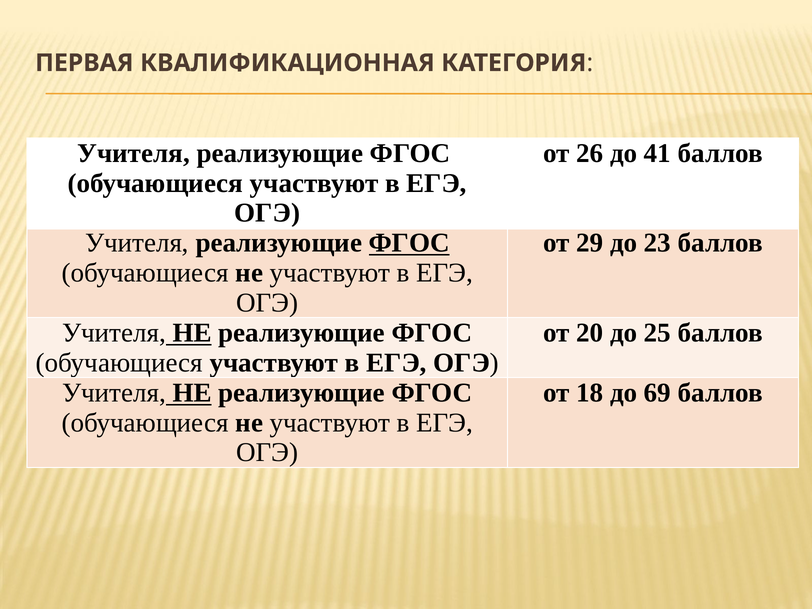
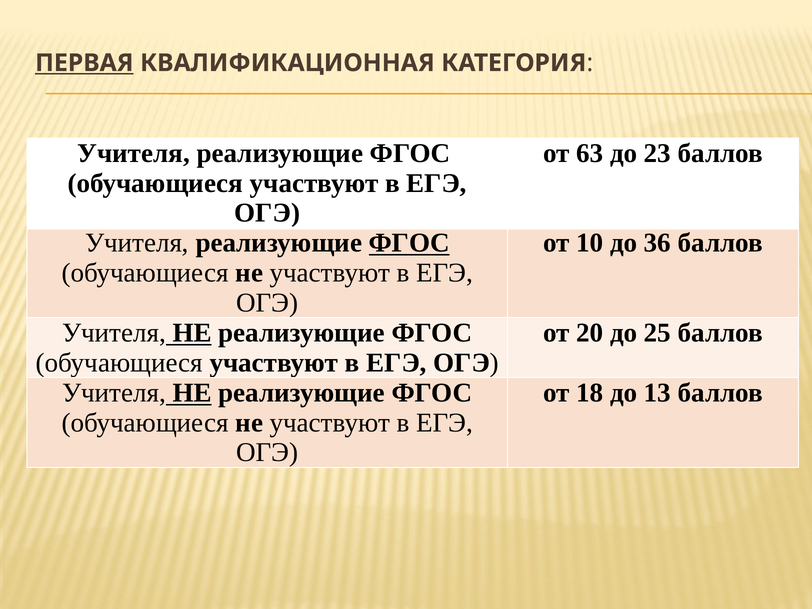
ПЕРВАЯ underline: none -> present
26: 26 -> 63
41: 41 -> 23
29: 29 -> 10
23: 23 -> 36
69: 69 -> 13
